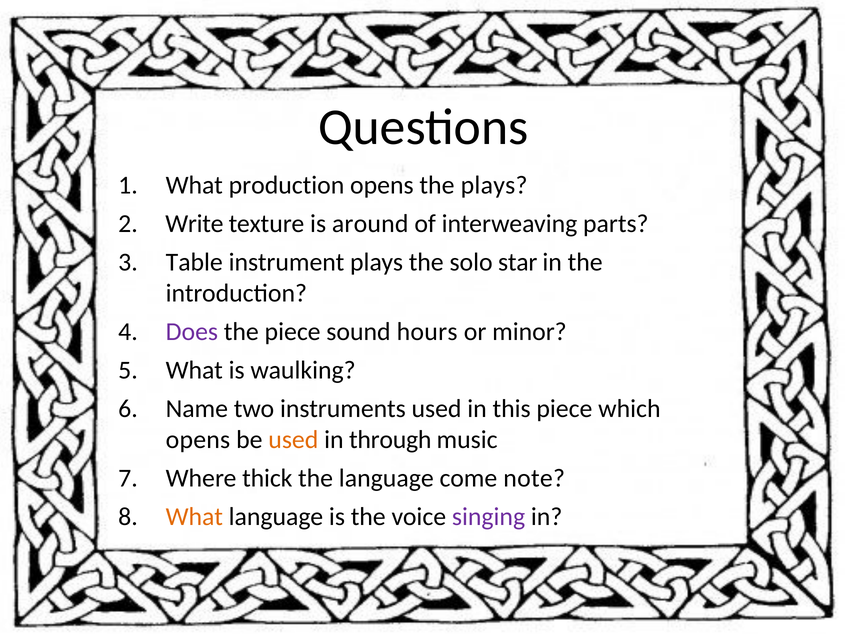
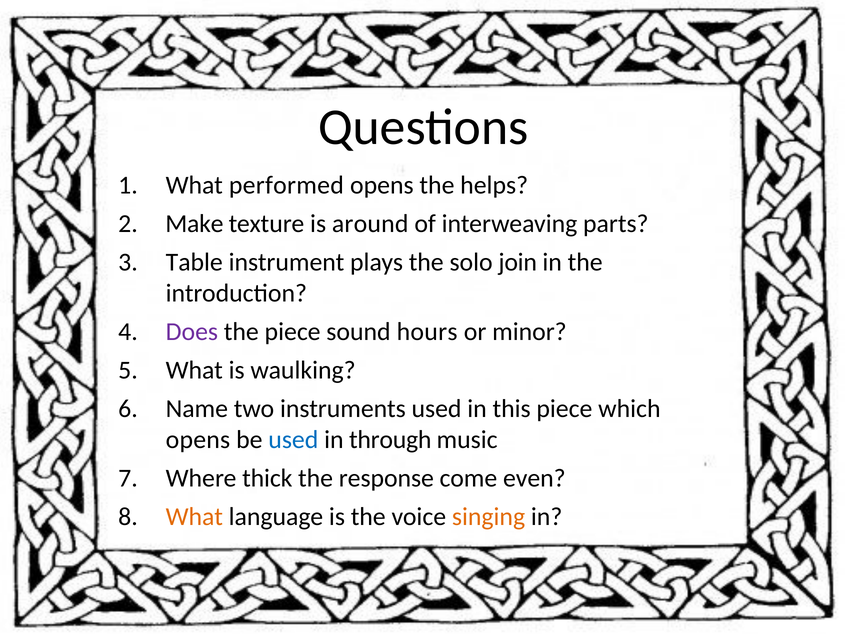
production: production -> performed
the plays: plays -> helps
Write: Write -> Make
star: star -> join
used at (293, 440) colour: orange -> blue
the language: language -> response
note: note -> even
singing colour: purple -> orange
